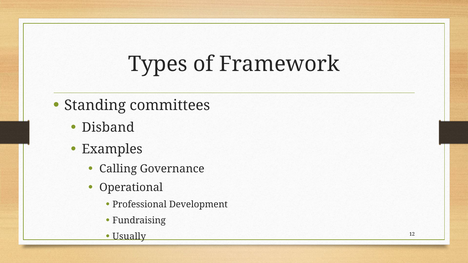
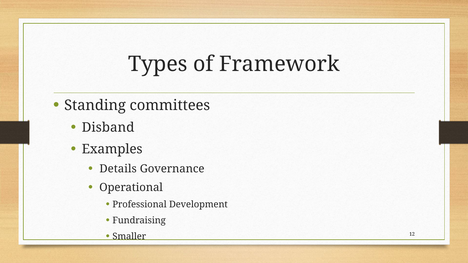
Calling: Calling -> Details
Usually: Usually -> Smaller
